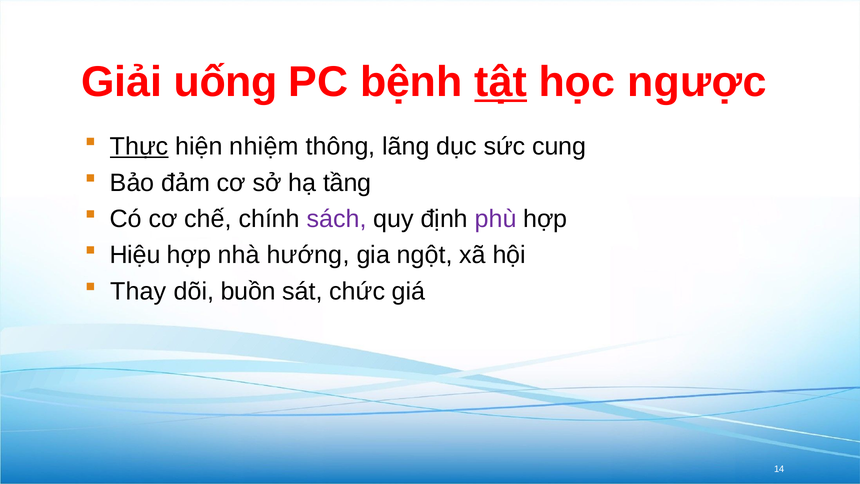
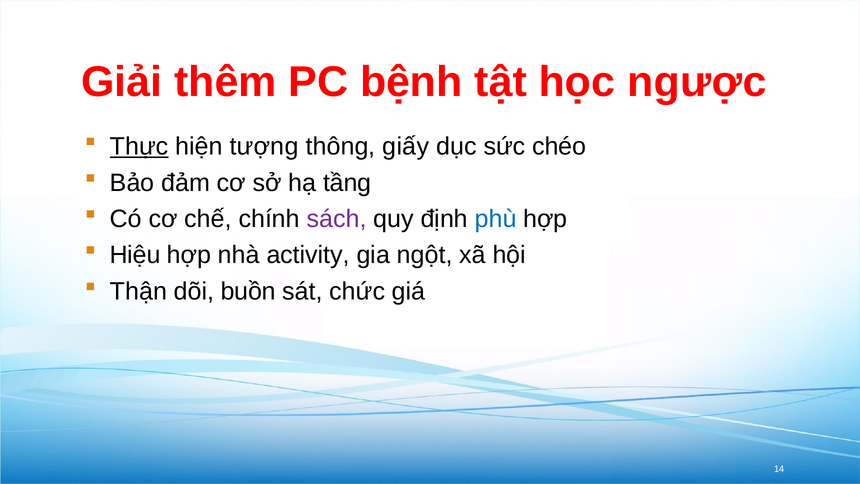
uống: uống -> thêm
tật underline: present -> none
nhiệm: nhiệm -> tượng
lãng: lãng -> giấy
cung: cung -> chéo
phù colour: purple -> blue
hướng: hướng -> activity
Thay: Thay -> Thận
